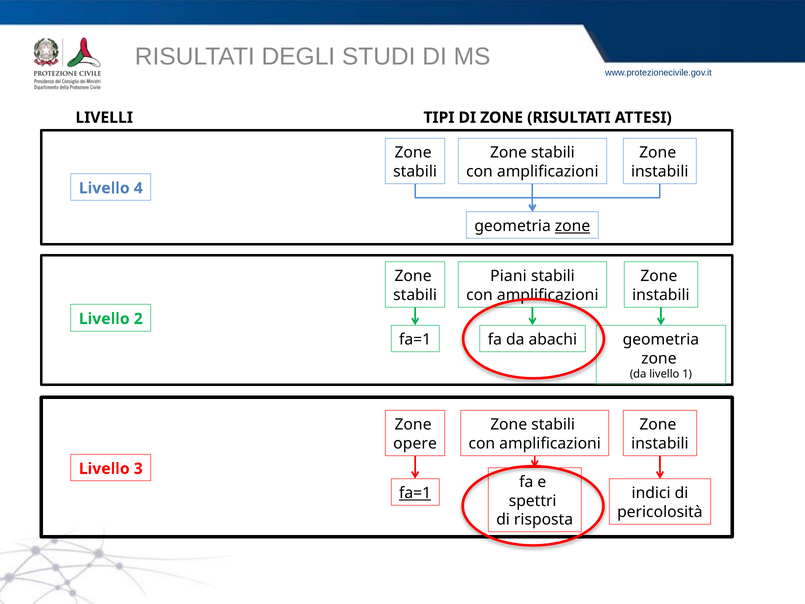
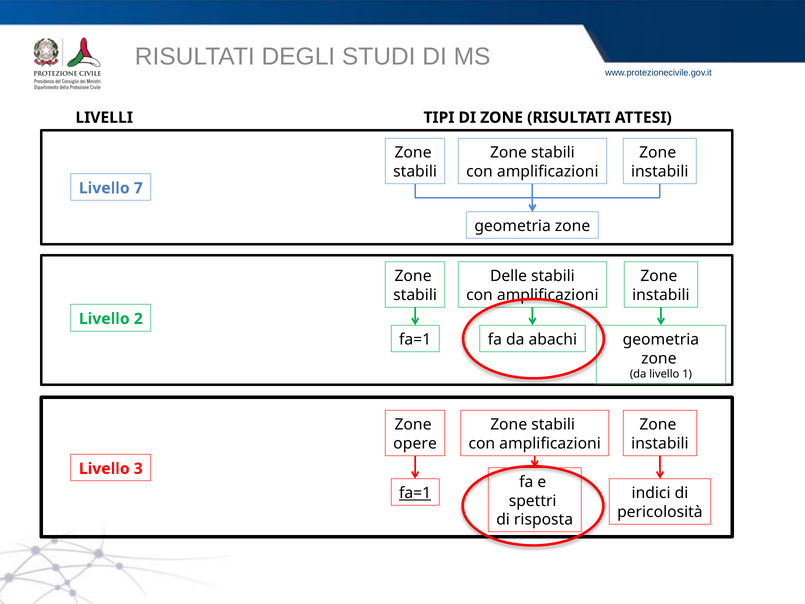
4: 4 -> 7
zone at (573, 226) underline: present -> none
Piani: Piani -> Delle
